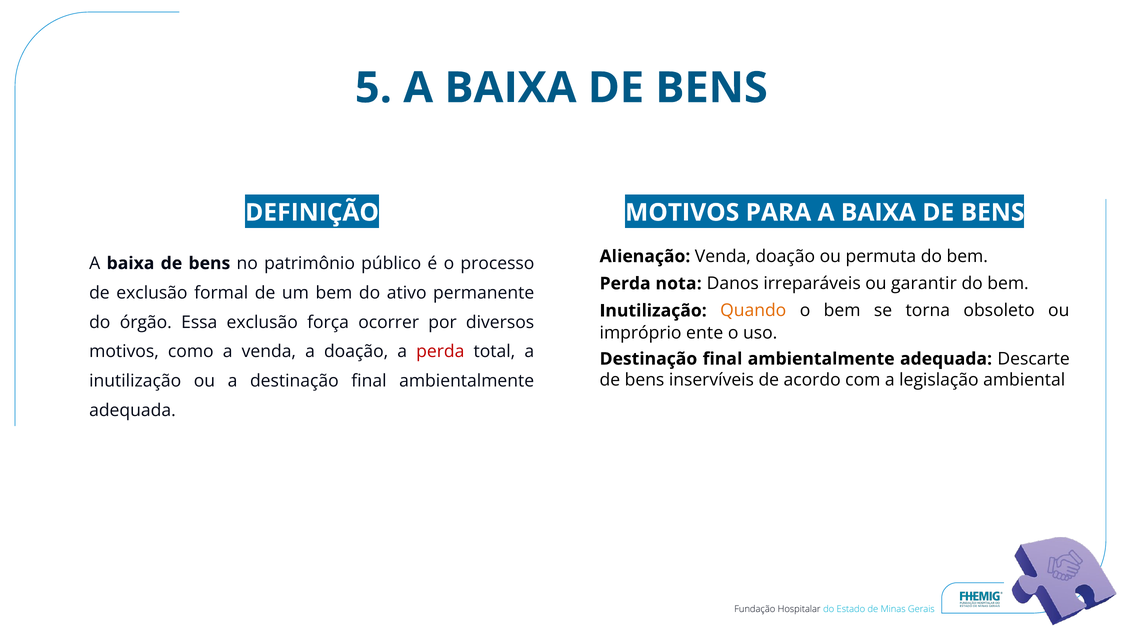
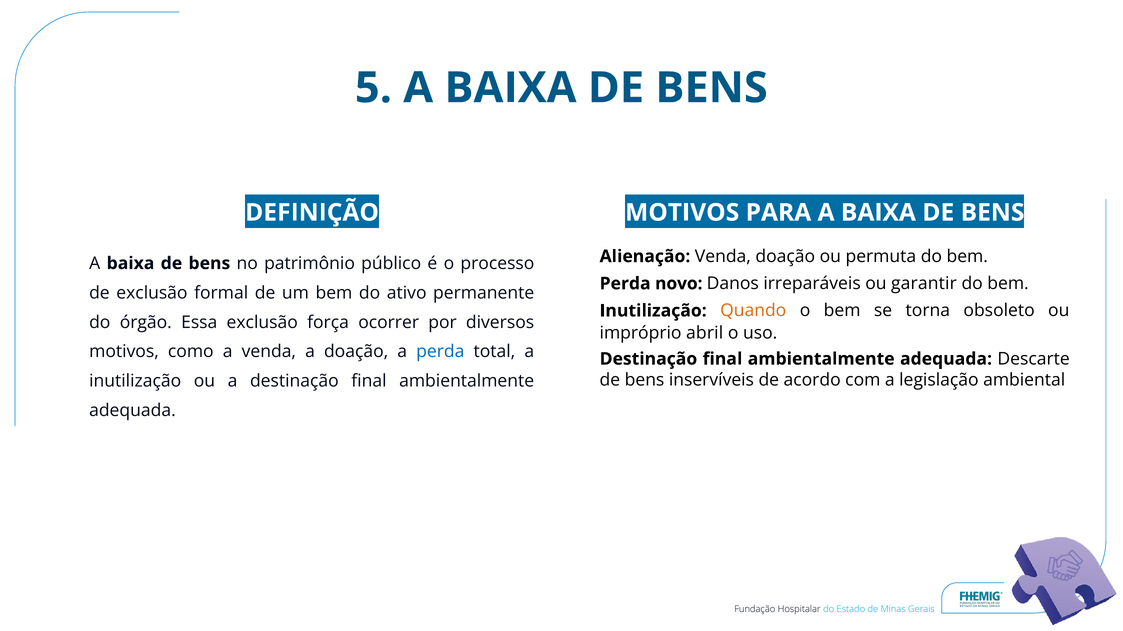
nota: nota -> novo
ente: ente -> abril
perda at (440, 352) colour: red -> blue
